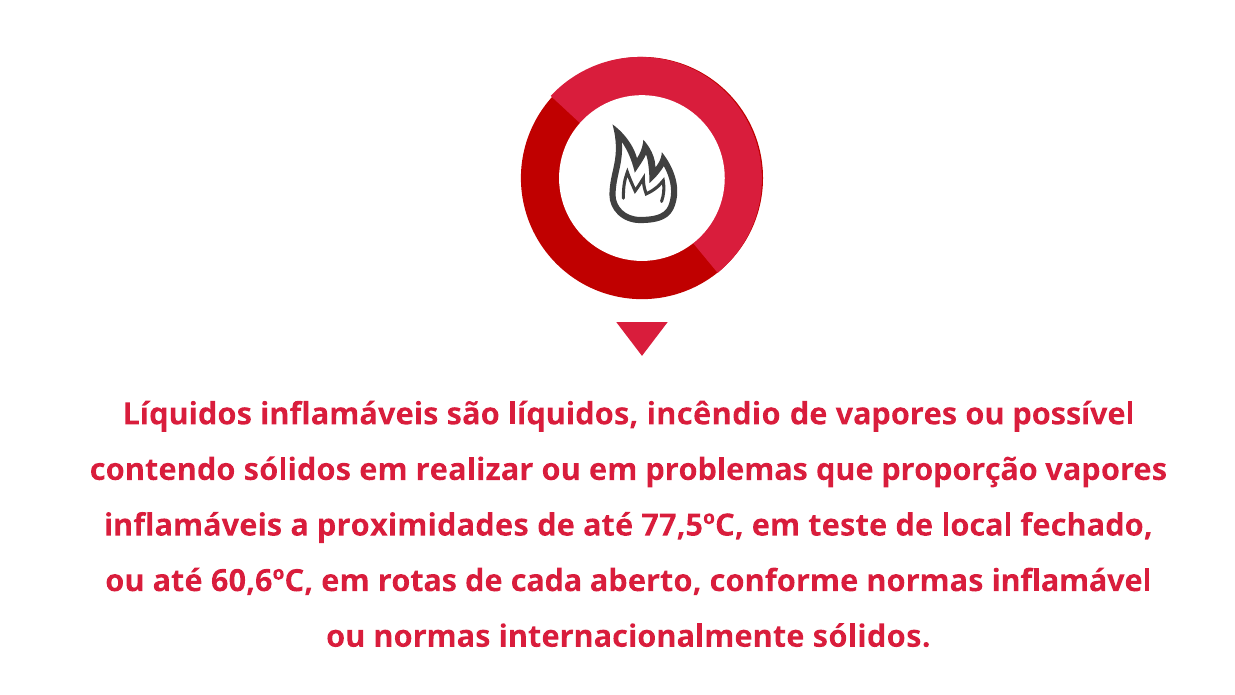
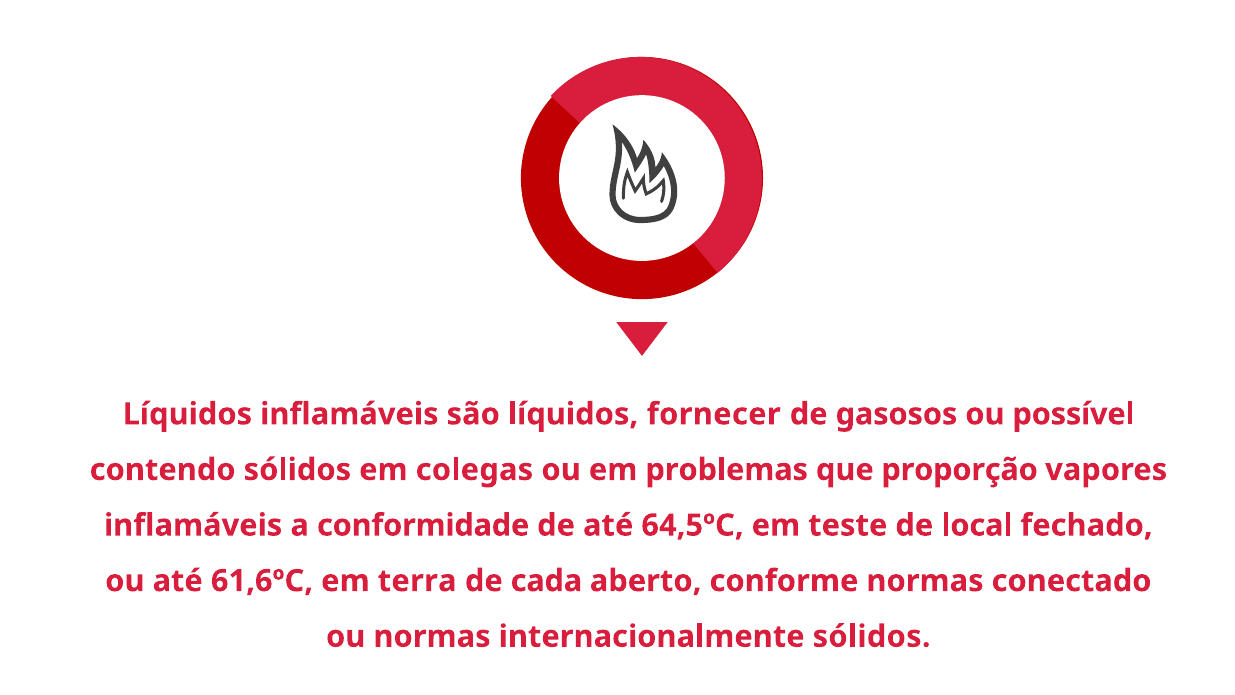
incêndio: incêndio -> fornecer
de vapores: vapores -> gasosos
realizar: realizar -> colegas
proximidades: proximidades -> conformidade
77,5ºC: 77,5ºC -> 64,5ºC
60,6ºC: 60,6ºC -> 61,6ºC
rotas: rotas -> terra
inflamável: inflamável -> conectado
